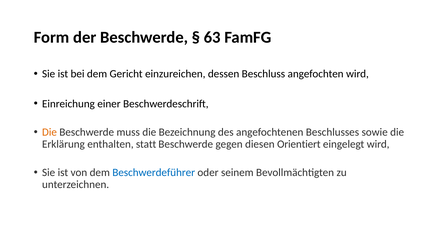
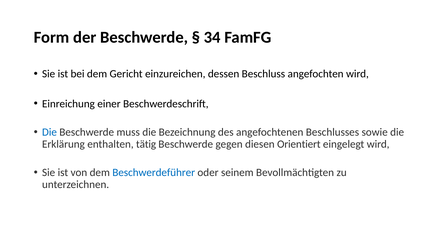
63: 63 -> 34
Die at (49, 132) colour: orange -> blue
statt: statt -> tätig
